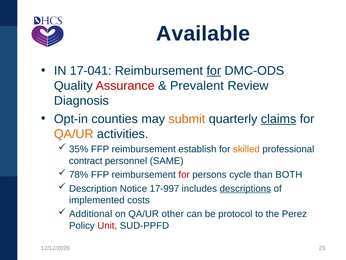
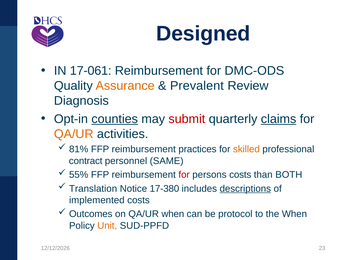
Available: Available -> Designed
17-041: 17-041 -> 17-061
for at (214, 71) underline: present -> none
Assurance colour: red -> orange
counties underline: none -> present
submit colour: orange -> red
35%: 35% -> 81%
establish: establish -> practices
78%: 78% -> 55%
persons cycle: cycle -> costs
Description: Description -> Translation
17-997: 17-997 -> 17-380
Additional: Additional -> Outcomes
QA/UR other: other -> when
the Perez: Perez -> When
Unit colour: red -> orange
